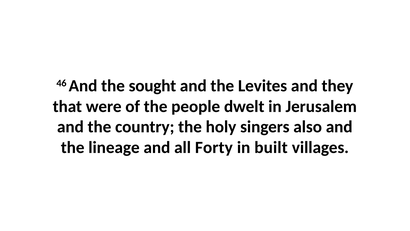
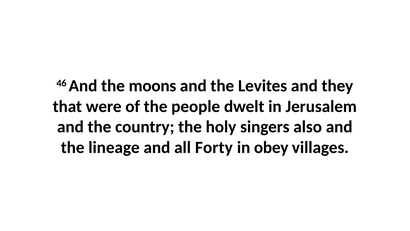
sought: sought -> moons
built: built -> obey
